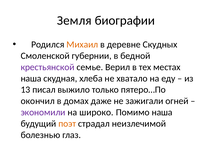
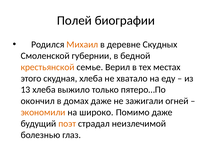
Земля: Земля -> Полей
крестьянской colour: purple -> orange
наша at (31, 78): наша -> этого
13 писал: писал -> хлеба
экономили colour: purple -> orange
Помимо наша: наша -> даже
